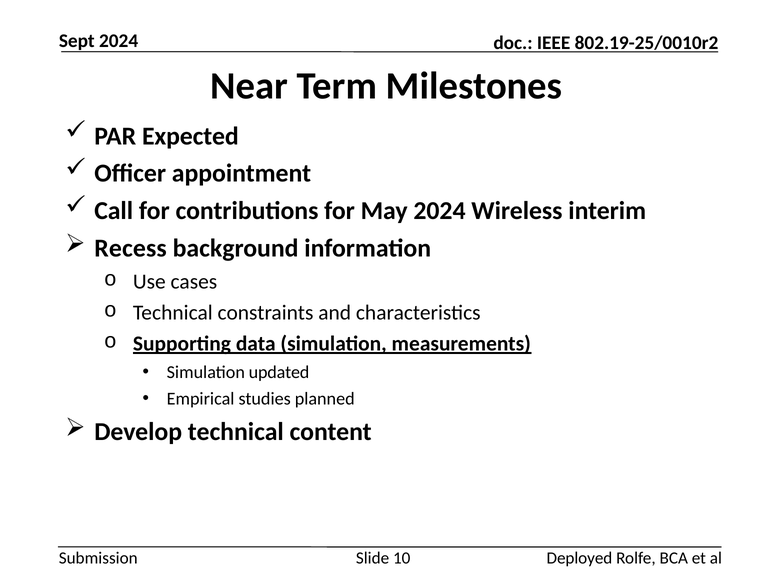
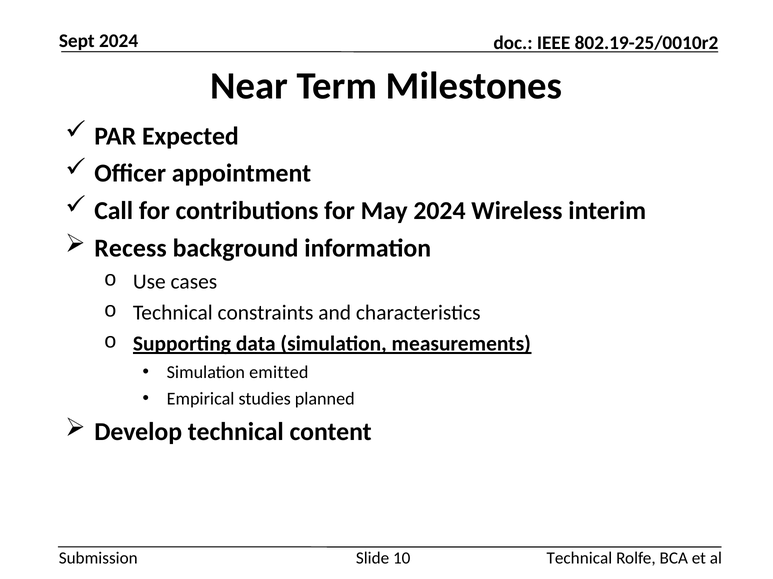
updated: updated -> emitted
Deployed at (579, 559): Deployed -> Technical
